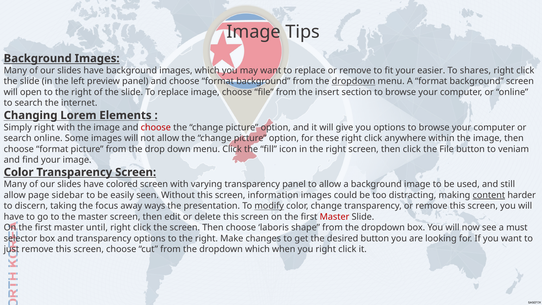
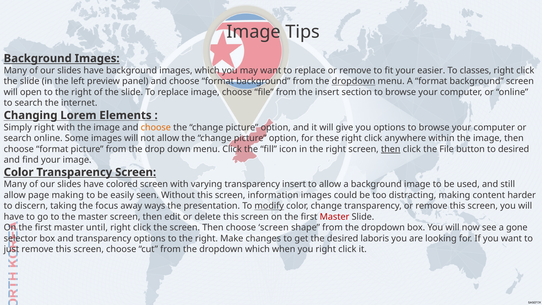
shares: shares -> classes
choose at (156, 127) colour: red -> orange
then at (391, 149) underline: none -> present
to veniam: veniam -> desired
transparency panel: panel -> insert
page sidebar: sidebar -> making
content underline: present -> none
choose laboris: laboris -> screen
must: must -> gone
desired button: button -> laboris
